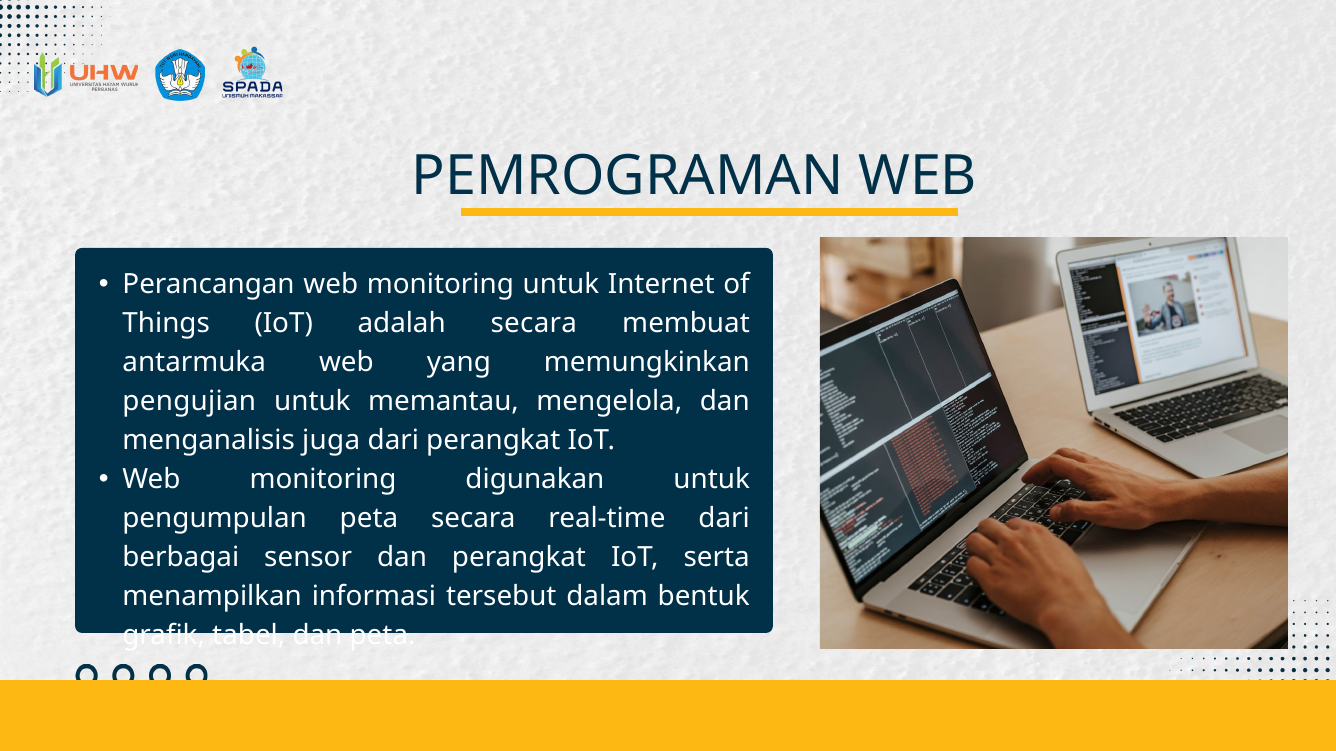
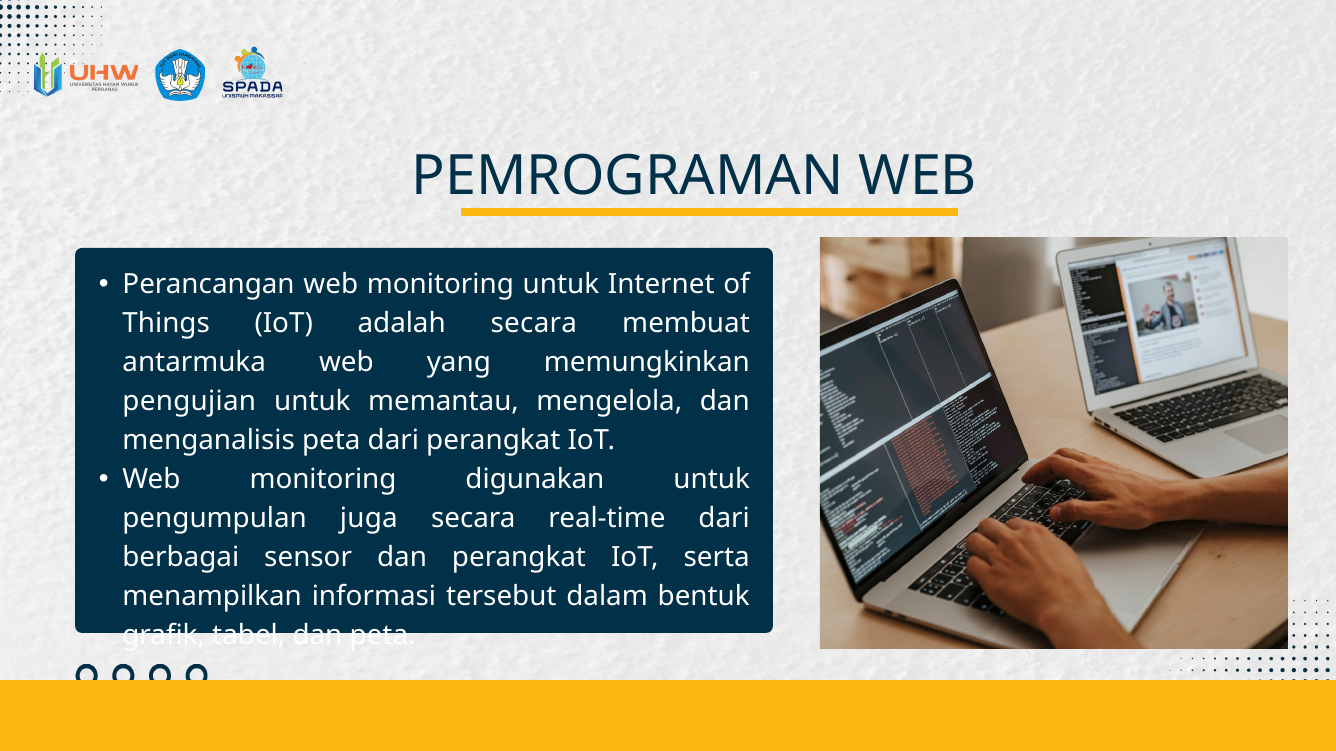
menganalisis juga: juga -> peta
pengumpulan peta: peta -> juga
